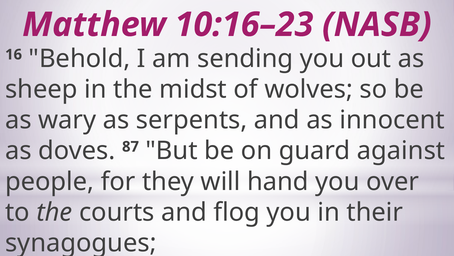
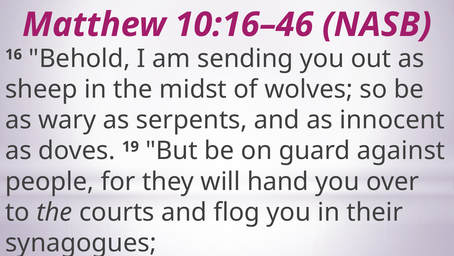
10:16–23: 10:16–23 -> 10:16–46
87: 87 -> 19
